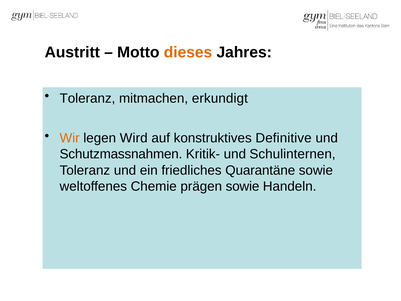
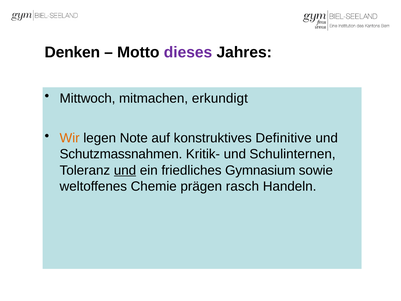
Austritt: Austritt -> Denken
dieses colour: orange -> purple
Toleranz at (87, 98): Toleranz -> Mittwoch
Wird: Wird -> Note
und at (125, 170) underline: none -> present
Quarantäne: Quarantäne -> Gymnasium
prägen sowie: sowie -> rasch
